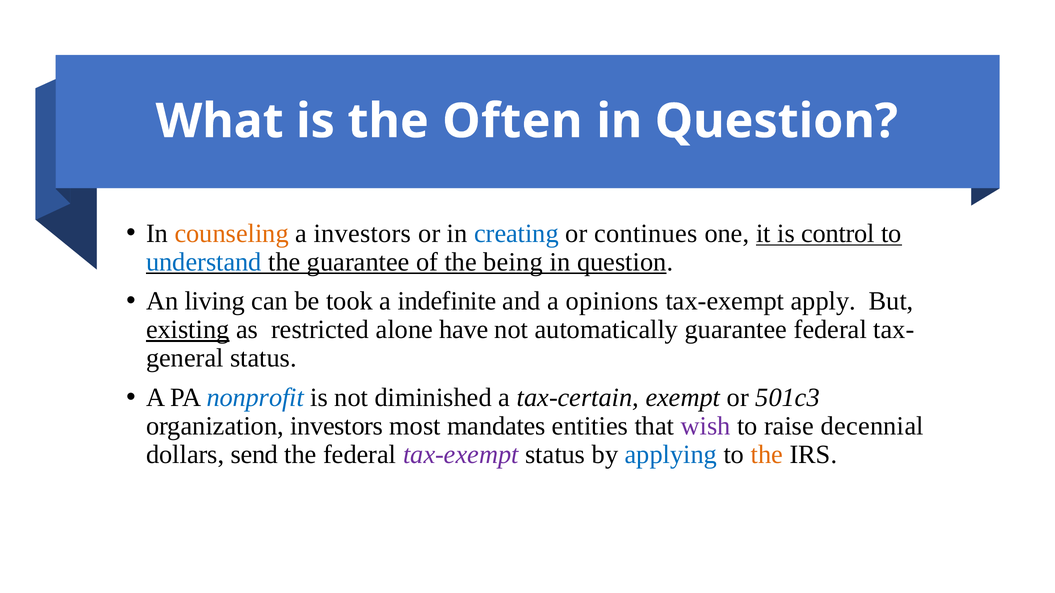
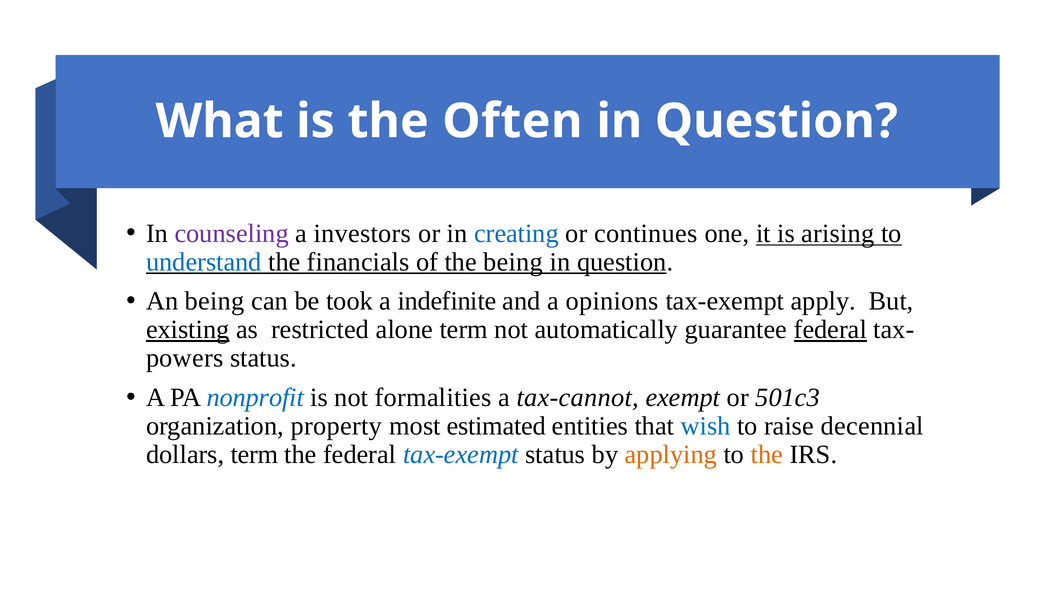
counseling colour: orange -> purple
control: control -> arising
the guarantee: guarantee -> financials
An living: living -> being
alone have: have -> term
federal at (830, 330) underline: none -> present
general: general -> powers
diminished: diminished -> formalities
tax-certain: tax-certain -> tax-cannot
organization investors: investors -> property
mandates: mandates -> estimated
wish colour: purple -> blue
dollars send: send -> term
tax-exempt at (461, 455) colour: purple -> blue
applying colour: blue -> orange
